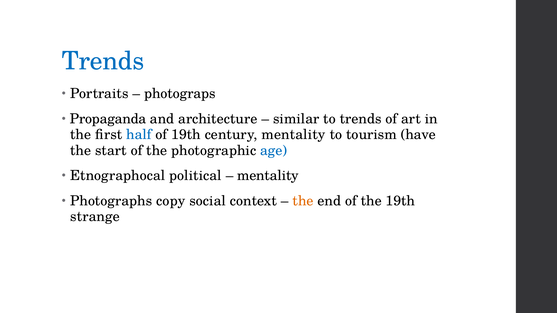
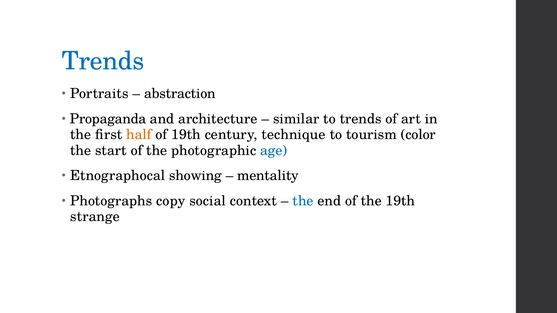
photograps: photograps -> abstraction
half colour: blue -> orange
century mentality: mentality -> technique
have: have -> color
political: political -> showing
the at (303, 201) colour: orange -> blue
